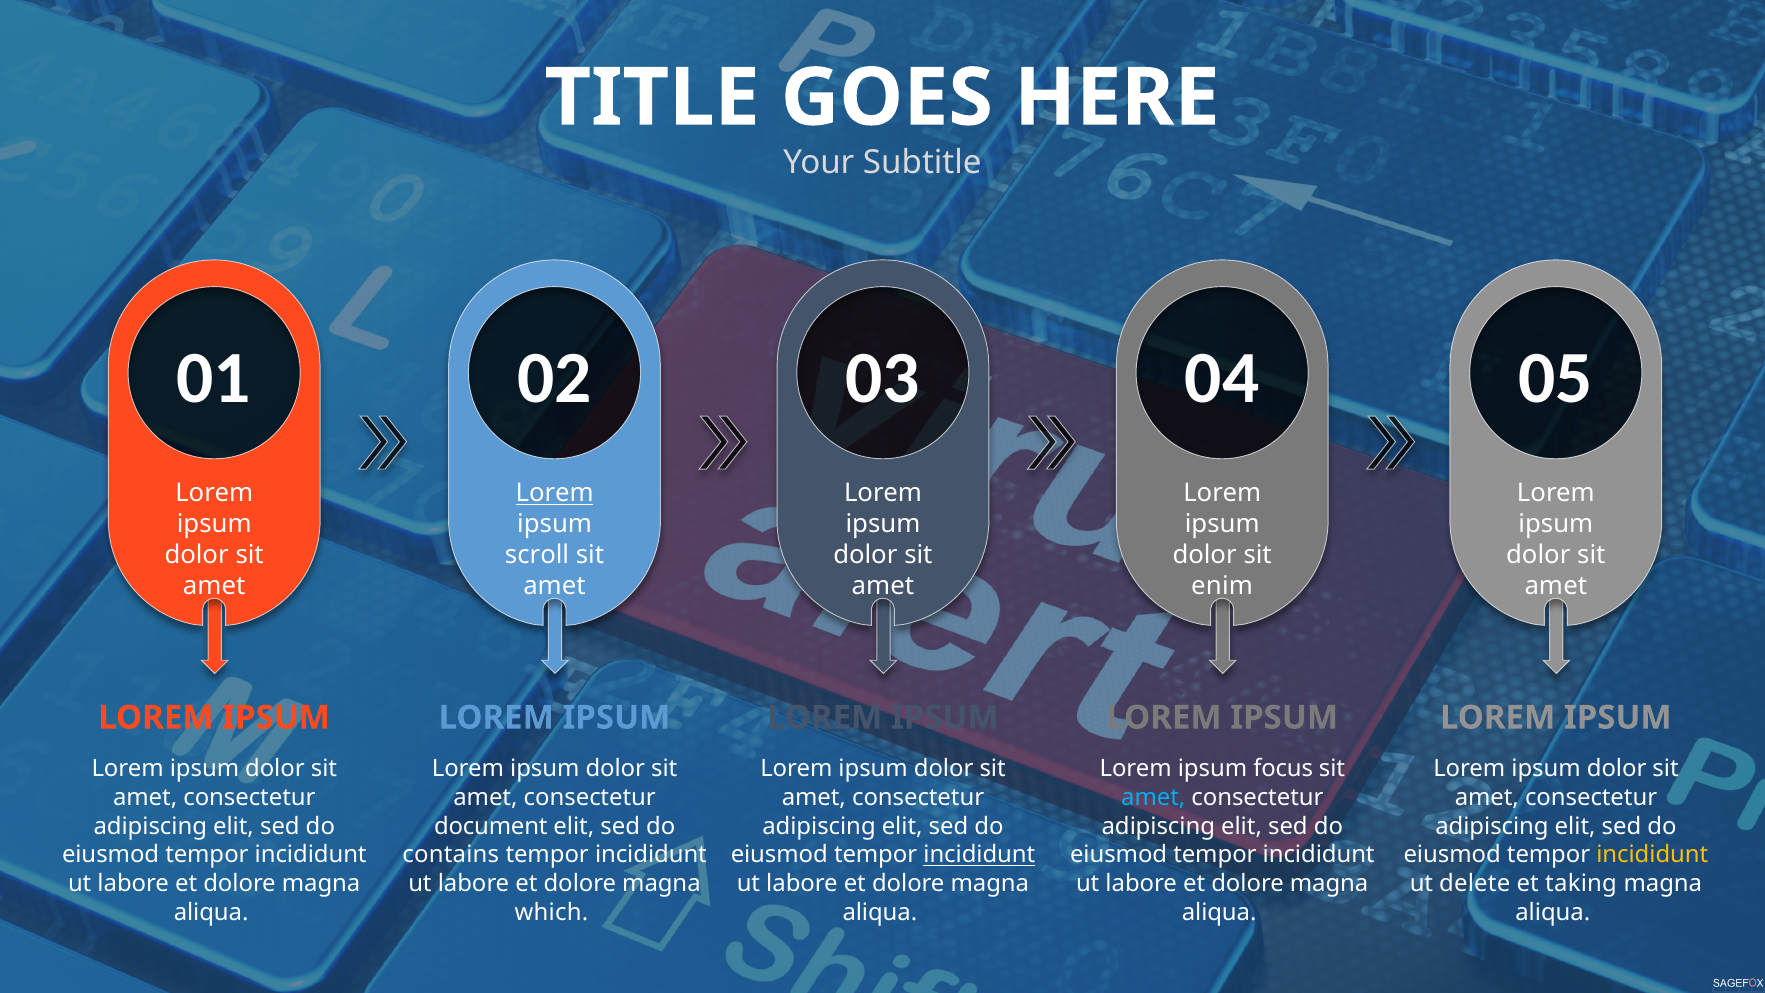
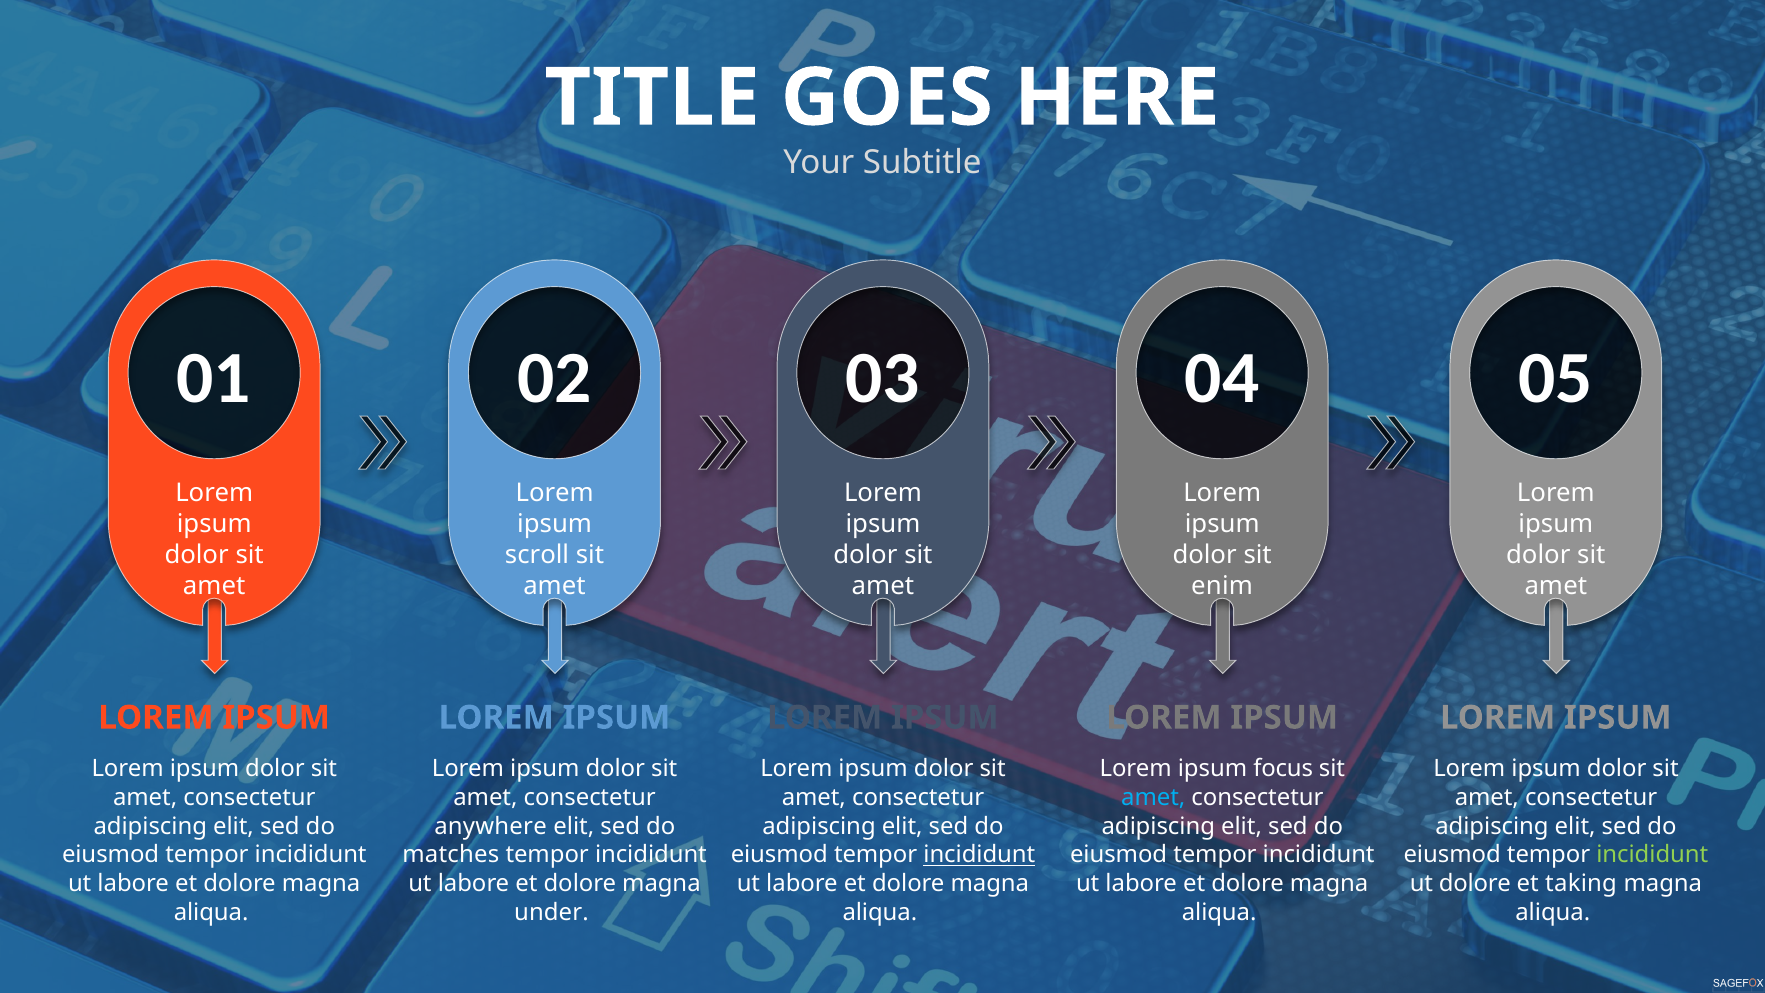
Lorem at (555, 493) underline: present -> none
document: document -> anywhere
contains: contains -> matches
incididunt at (1652, 855) colour: yellow -> light green
ut delete: delete -> dolore
which: which -> under
